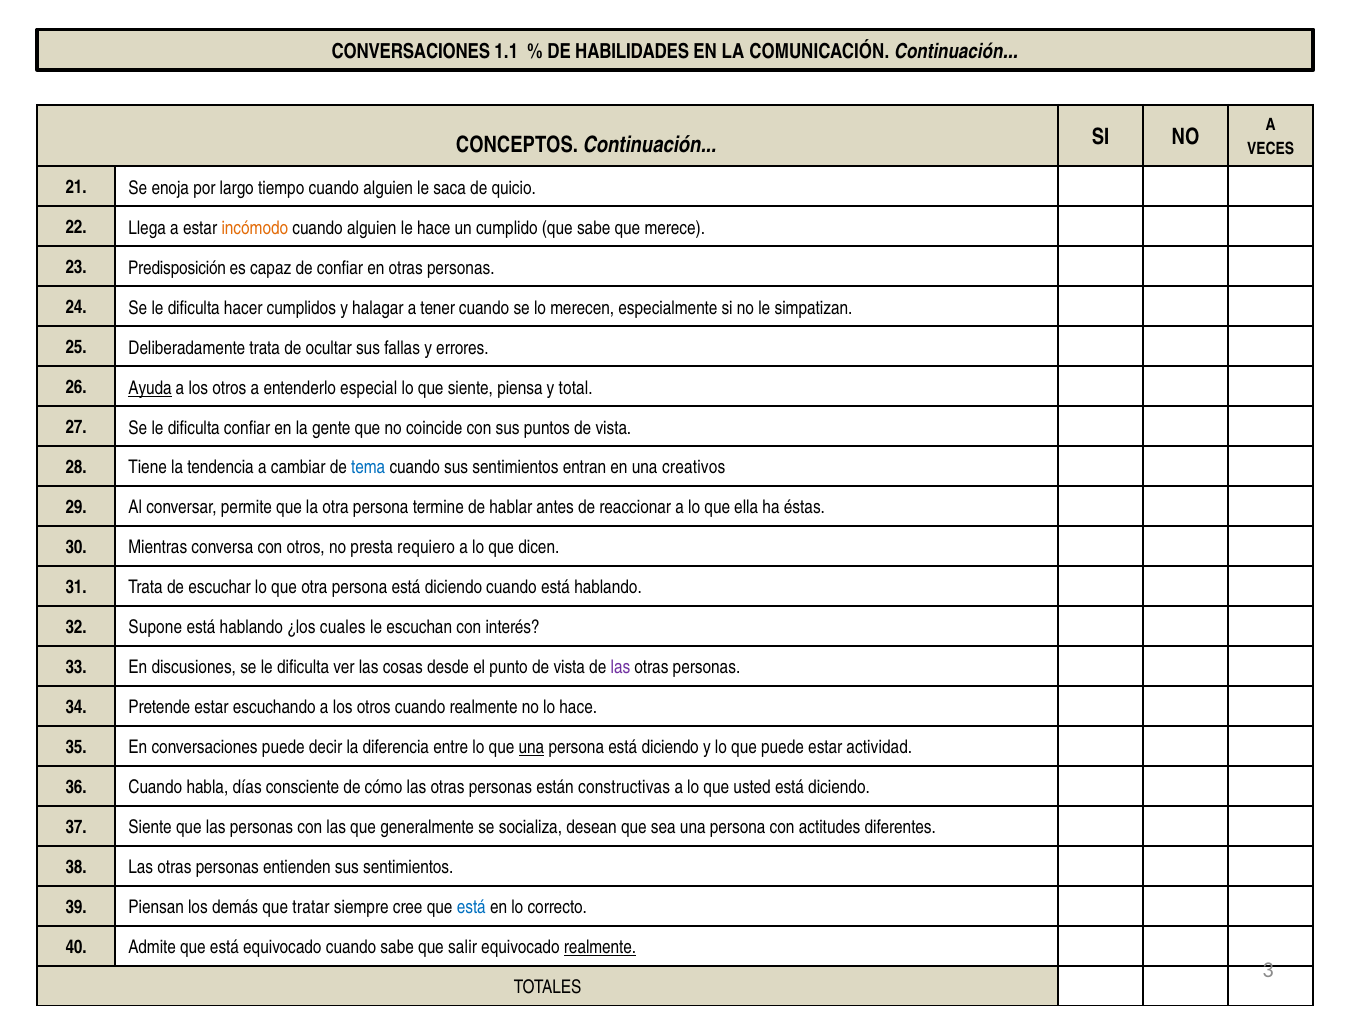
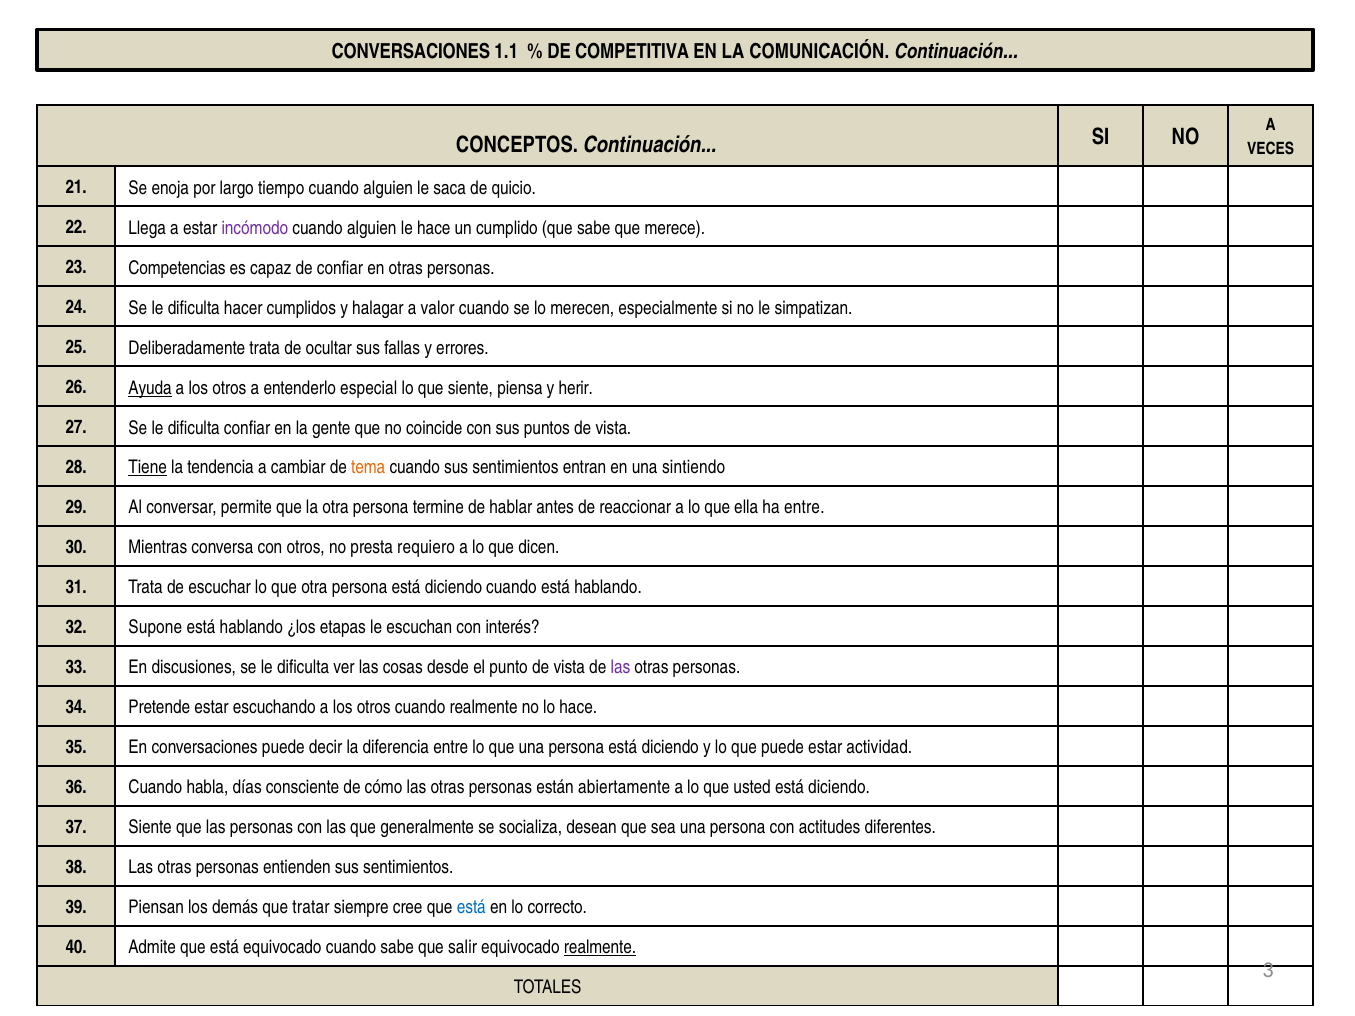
HABILIDADES: HABILIDADES -> COMPETITIVA
incómodo colour: orange -> purple
Predisposición: Predisposición -> Competencias
tener: tener -> valor
total: total -> herir
Tiene underline: none -> present
tema colour: blue -> orange
creativos: creativos -> sintiendo
ha éstas: éstas -> entre
cuales: cuales -> etapas
una at (531, 748) underline: present -> none
constructivas: constructivas -> abiertamente
